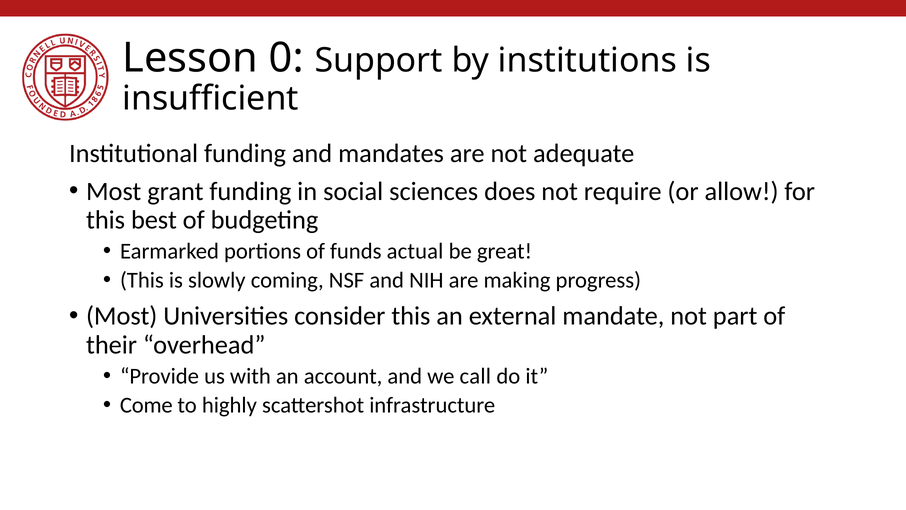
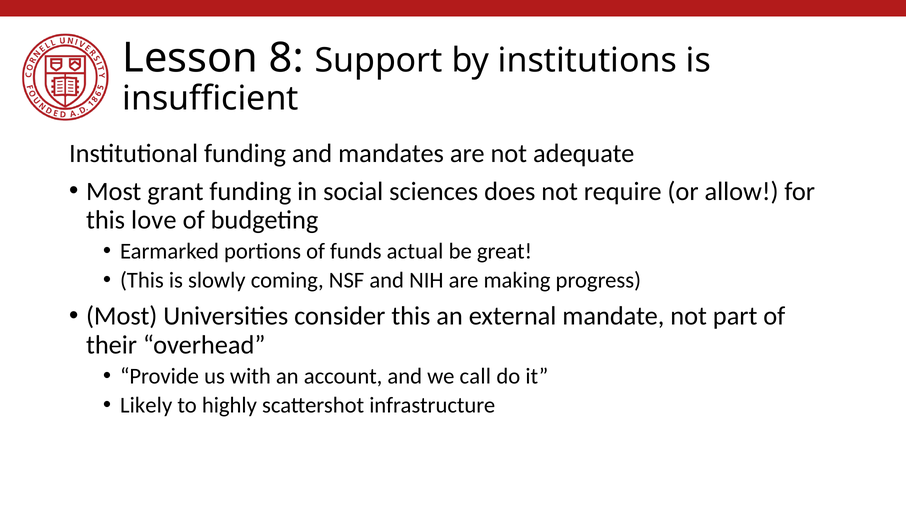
0: 0 -> 8
best: best -> love
Come: Come -> Likely
